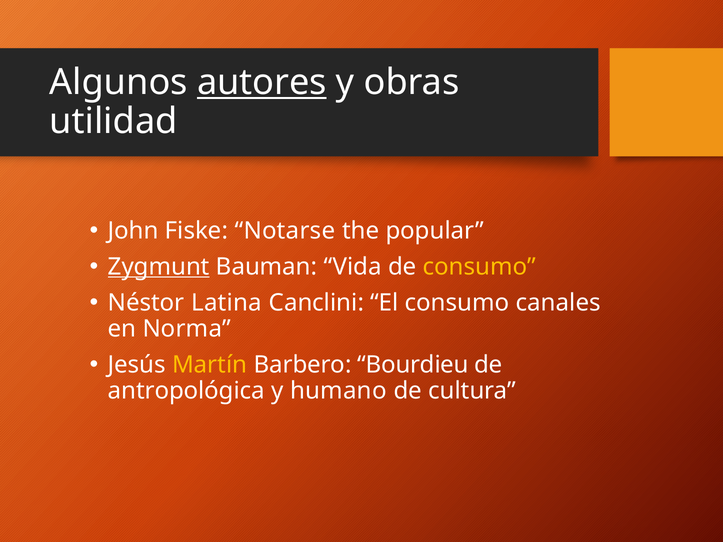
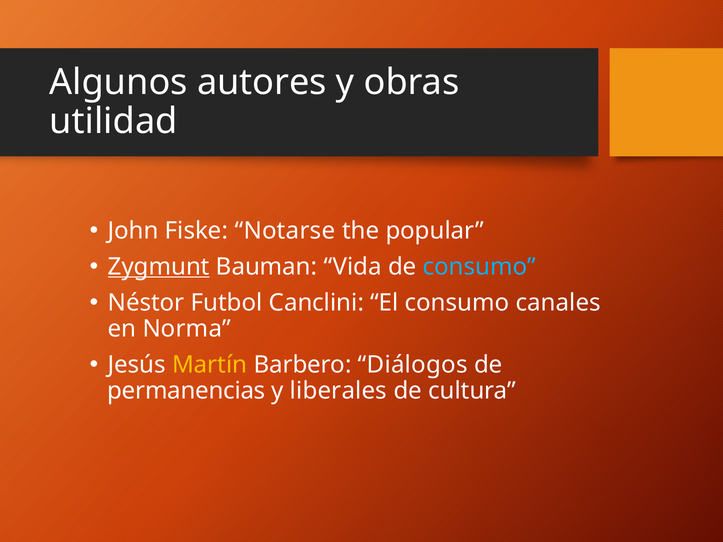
autores underline: present -> none
consumo at (479, 267) colour: yellow -> light blue
Latina: Latina -> Futbol
Bourdieu: Bourdieu -> Diálogos
antropológica: antropológica -> permanencias
humano: humano -> liberales
